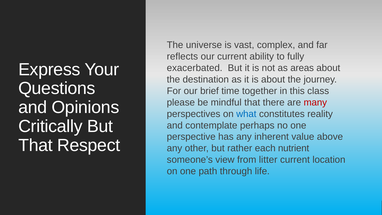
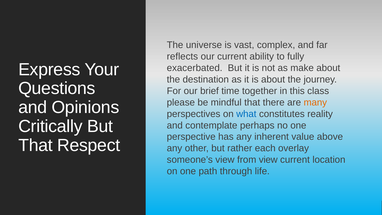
areas: areas -> make
many colour: red -> orange
nutrient: nutrient -> overlay
from litter: litter -> view
